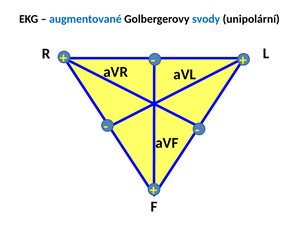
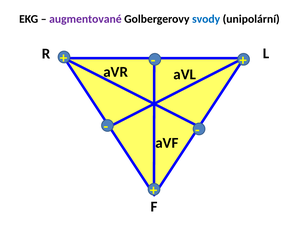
augmentované colour: blue -> purple
